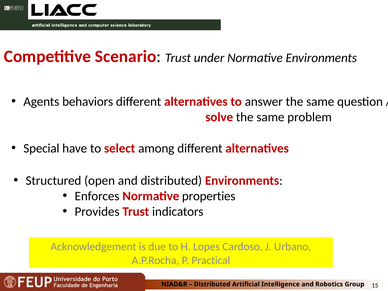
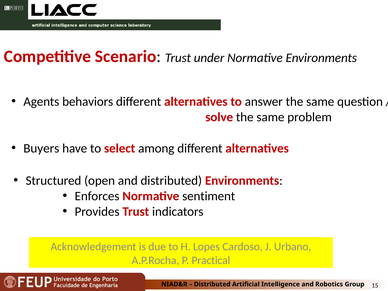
Special: Special -> Buyers
properties: properties -> sentiment
